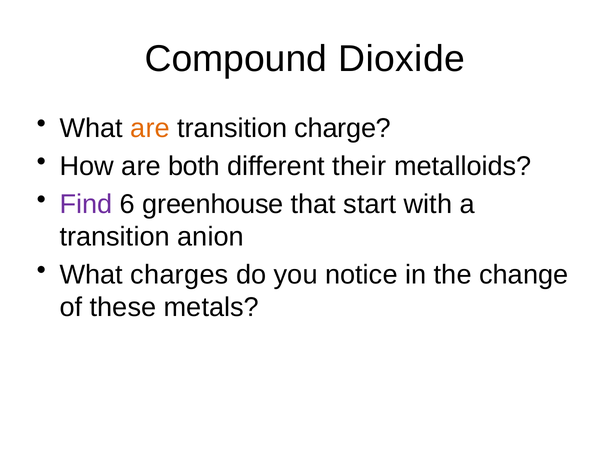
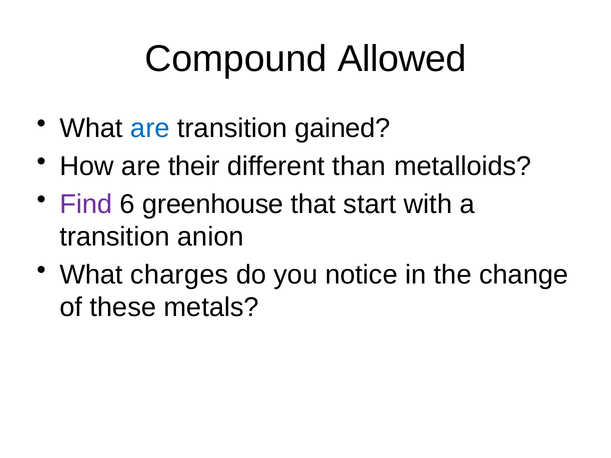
Dioxide: Dioxide -> Allowed
are at (150, 128) colour: orange -> blue
charge: charge -> gained
both: both -> their
their: their -> than
